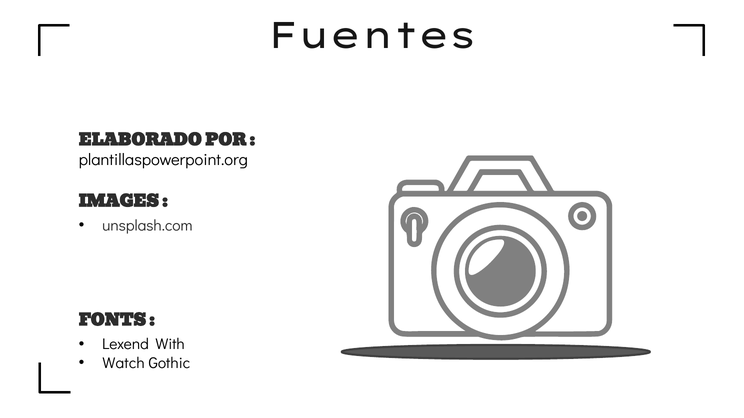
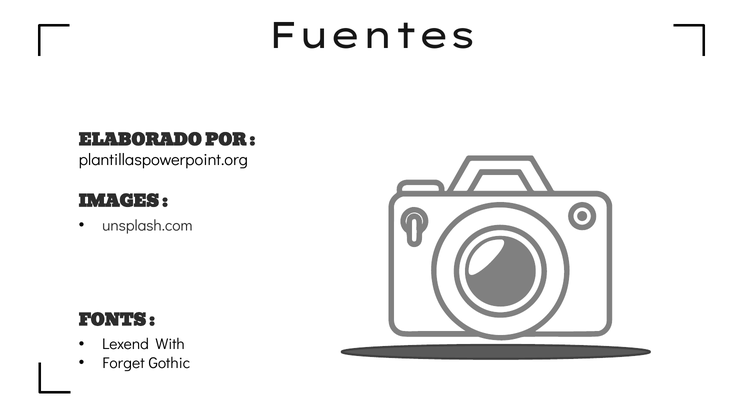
Watch: Watch -> Forget
